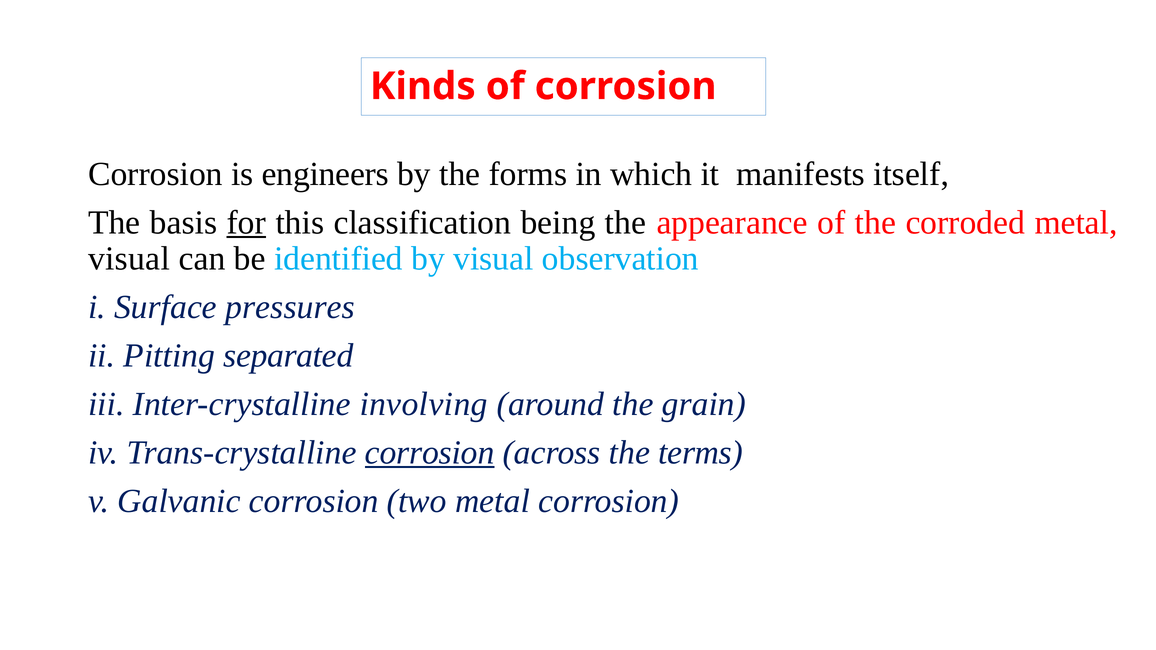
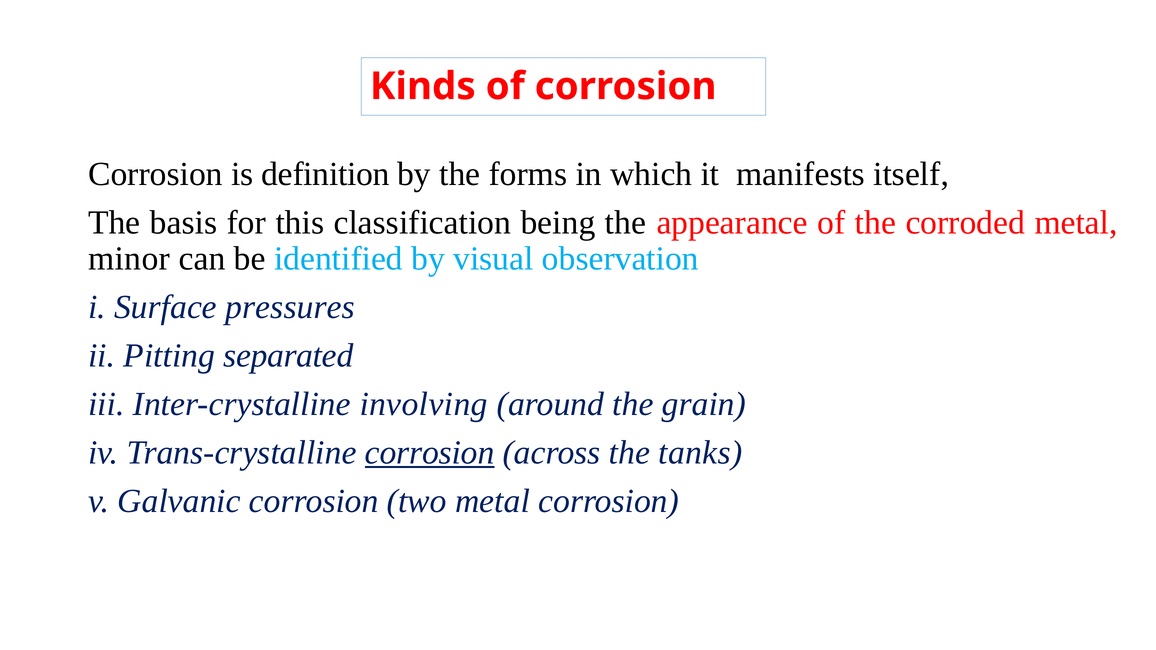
engineers: engineers -> definition
for underline: present -> none
visual at (129, 259): visual -> minor
terms: terms -> tanks
